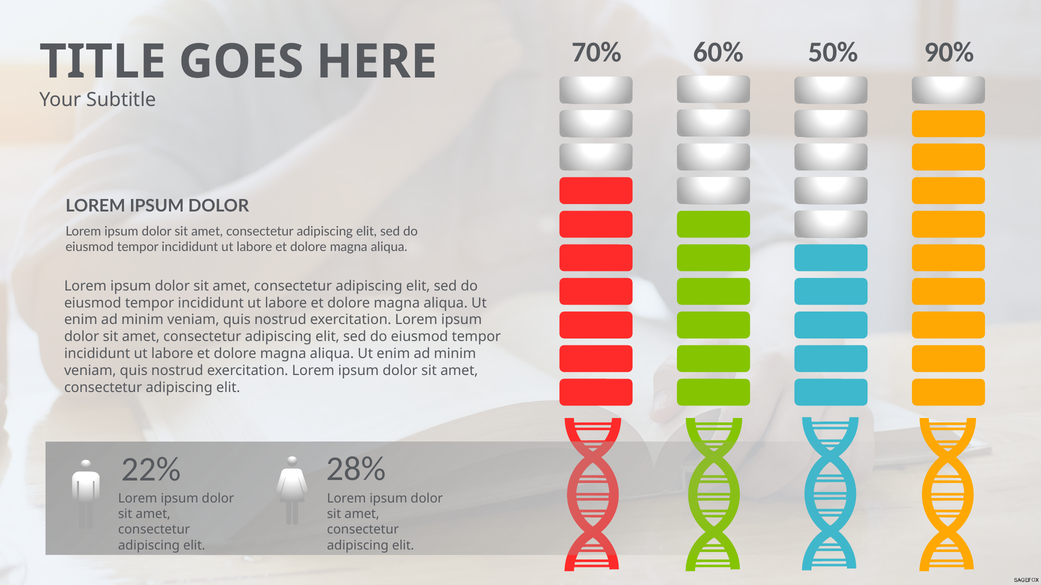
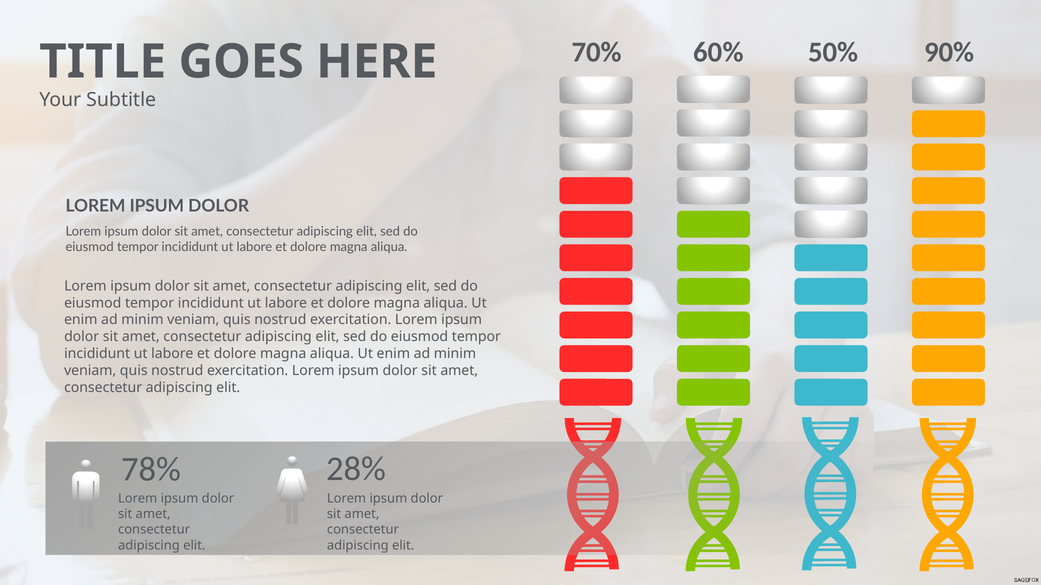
22%: 22% -> 78%
